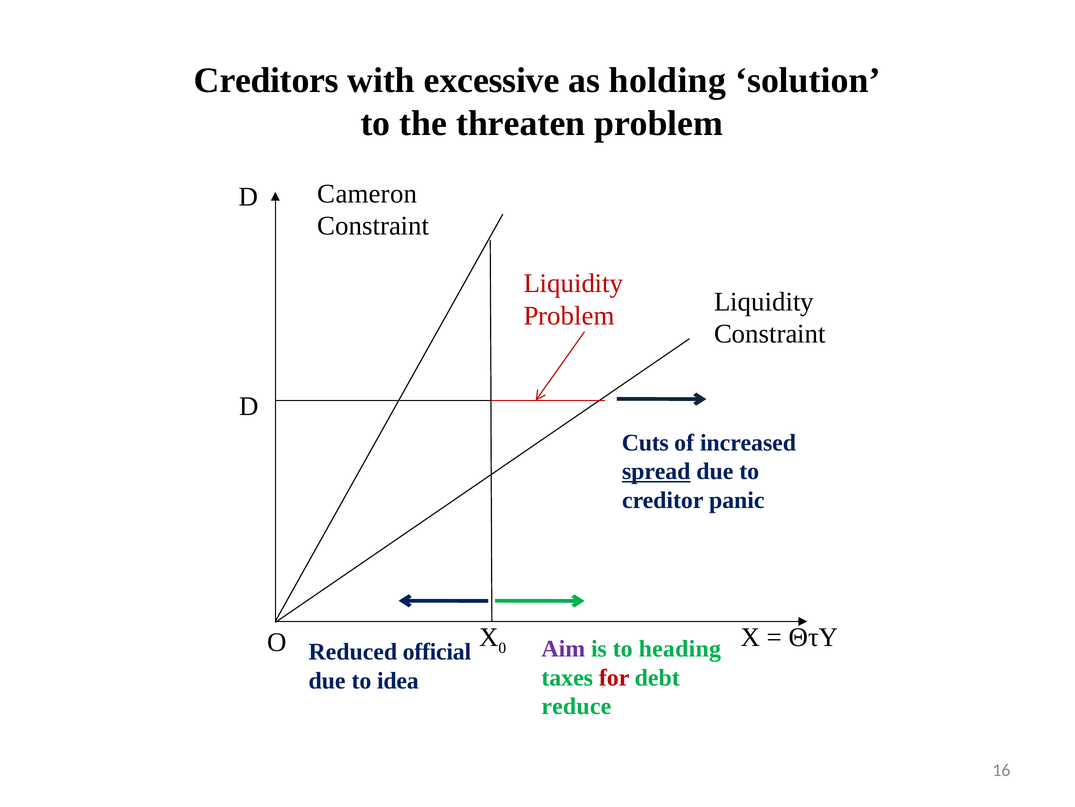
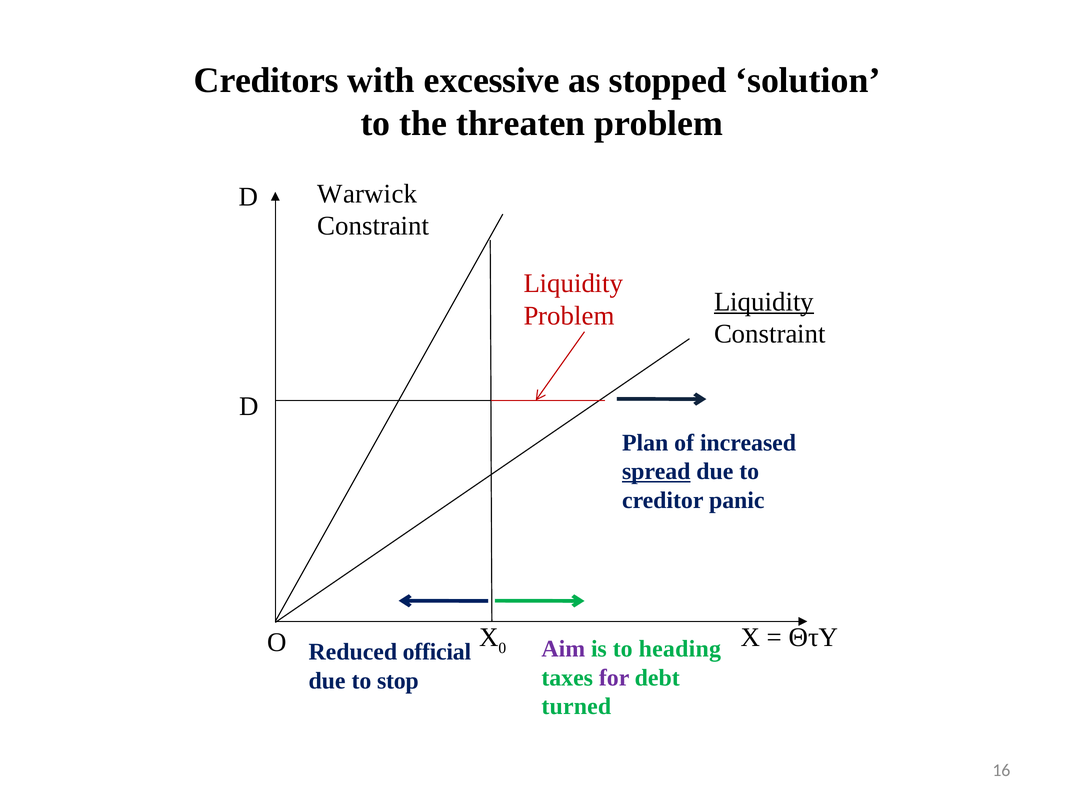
holding: holding -> stopped
Cameron: Cameron -> Warwick
Liquidity at (764, 301) underline: none -> present
Cuts: Cuts -> Plan
for colour: red -> purple
idea: idea -> stop
reduce: reduce -> turned
